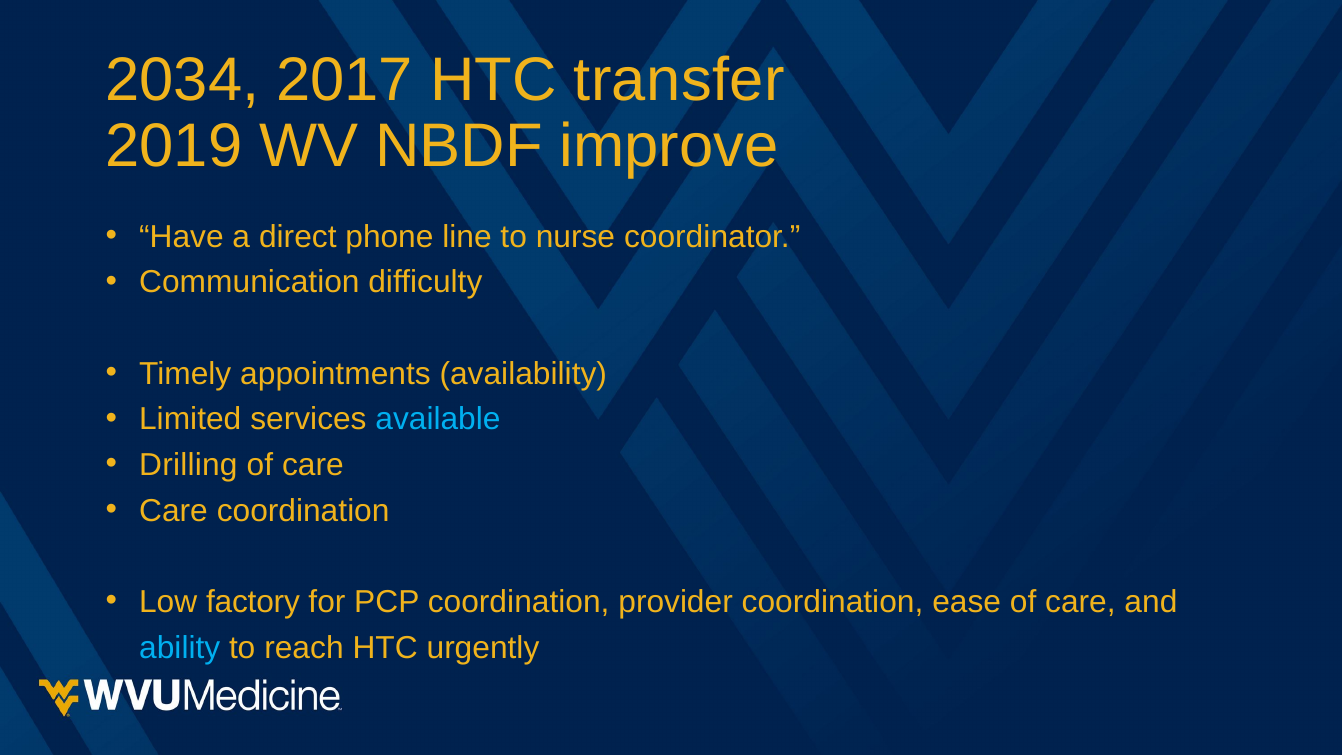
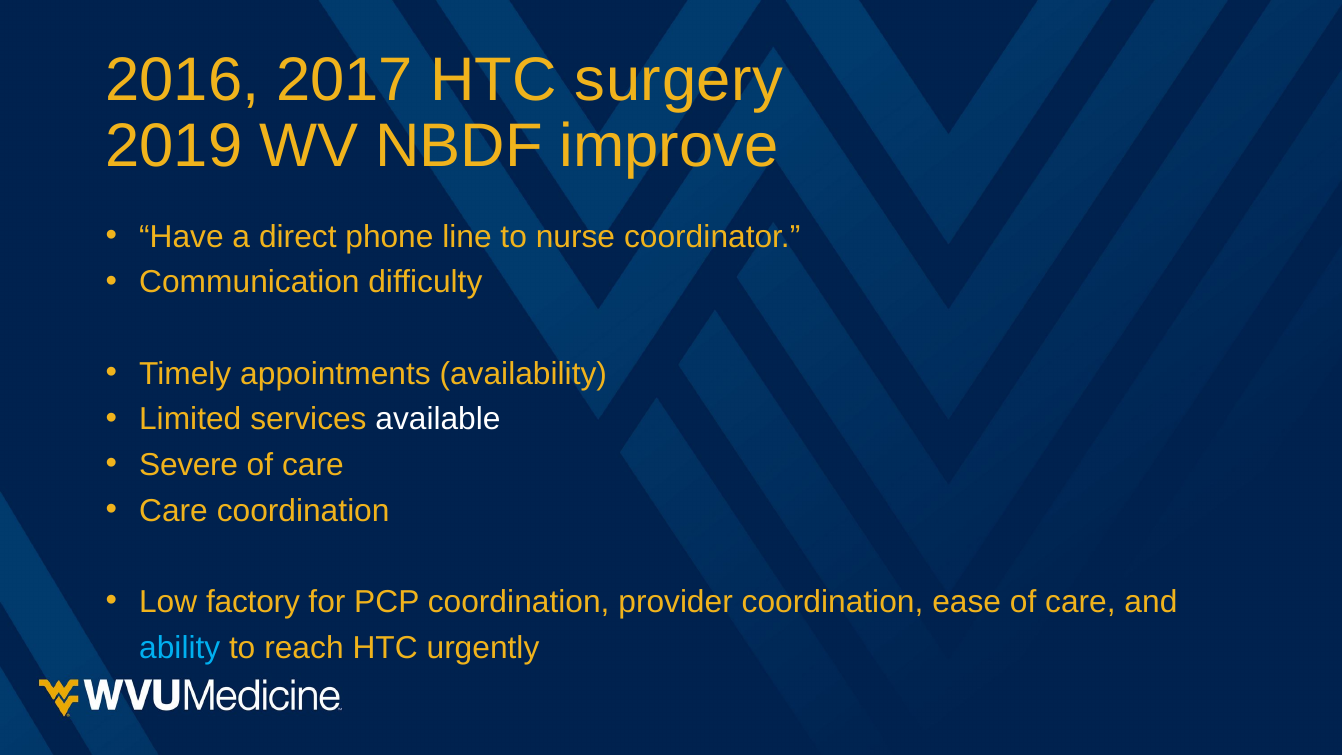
2034: 2034 -> 2016
transfer: transfer -> surgery
available colour: light blue -> white
Drilling: Drilling -> Severe
